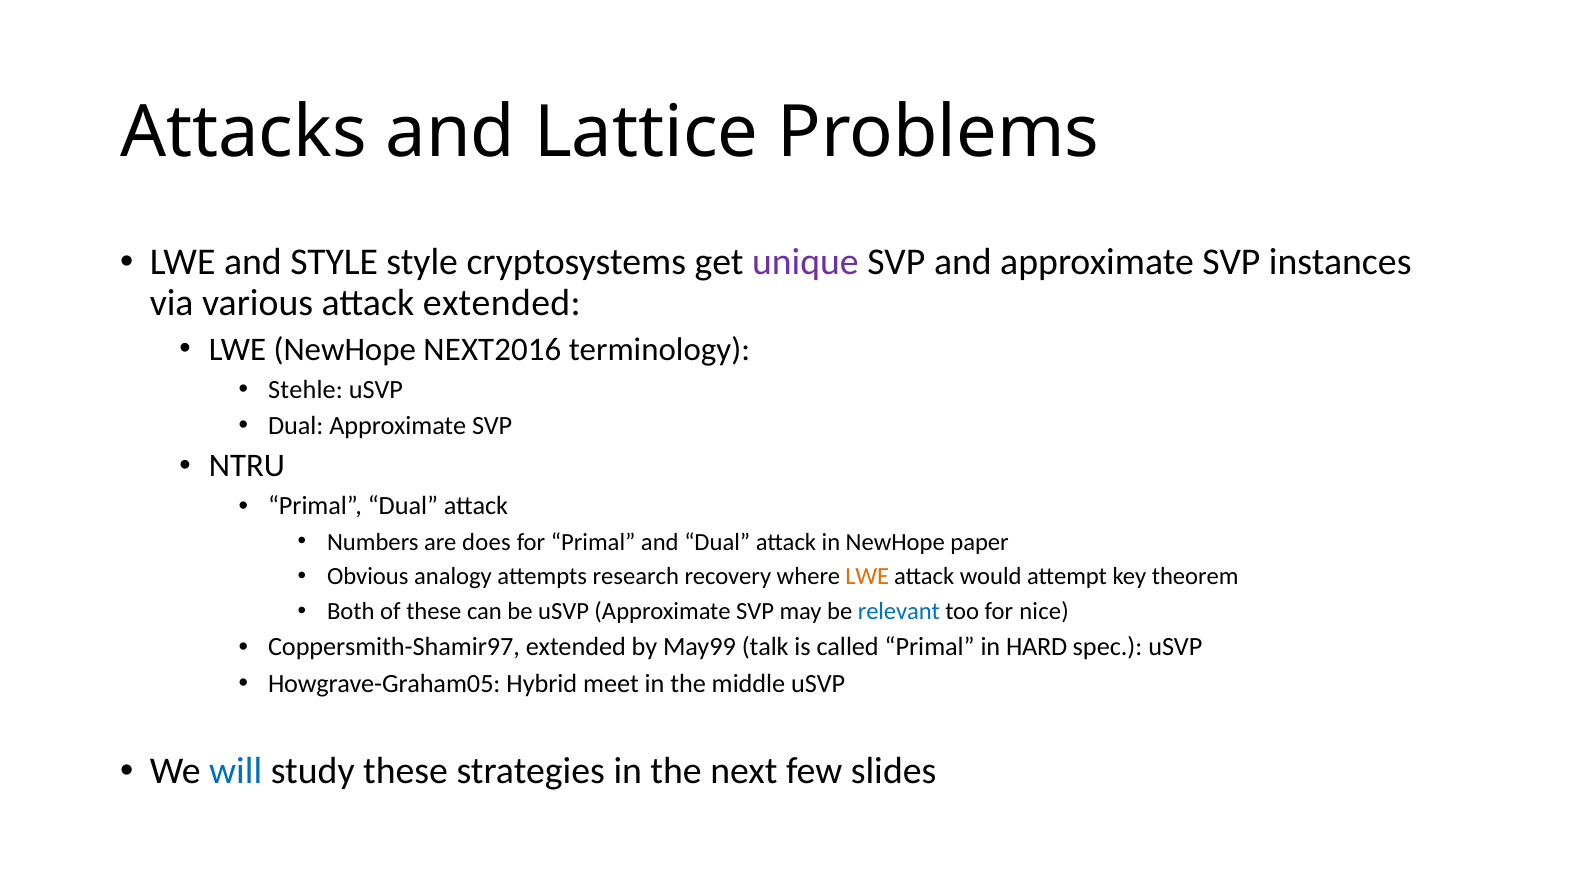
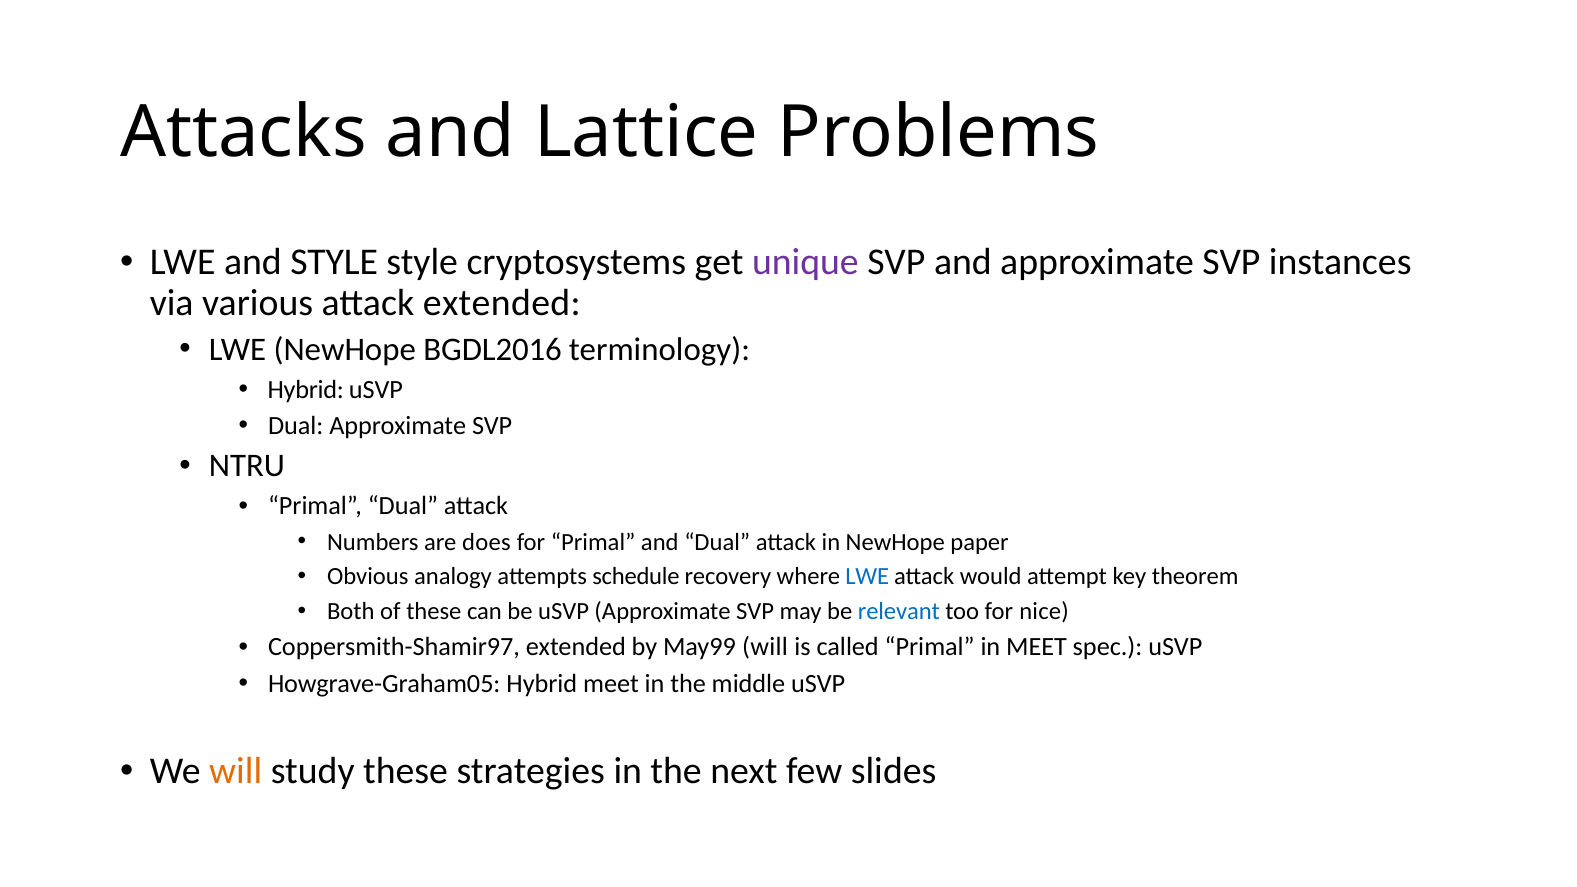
NEXT2016: NEXT2016 -> BGDL2016
Stehle at (306, 390): Stehle -> Hybrid
research: research -> schedule
LWE at (867, 577) colour: orange -> blue
May99 talk: talk -> will
in HARD: HARD -> MEET
will at (236, 771) colour: blue -> orange
